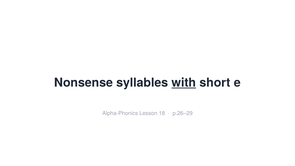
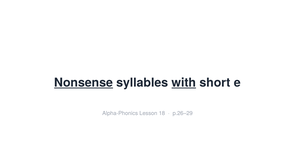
Nonsense underline: none -> present
